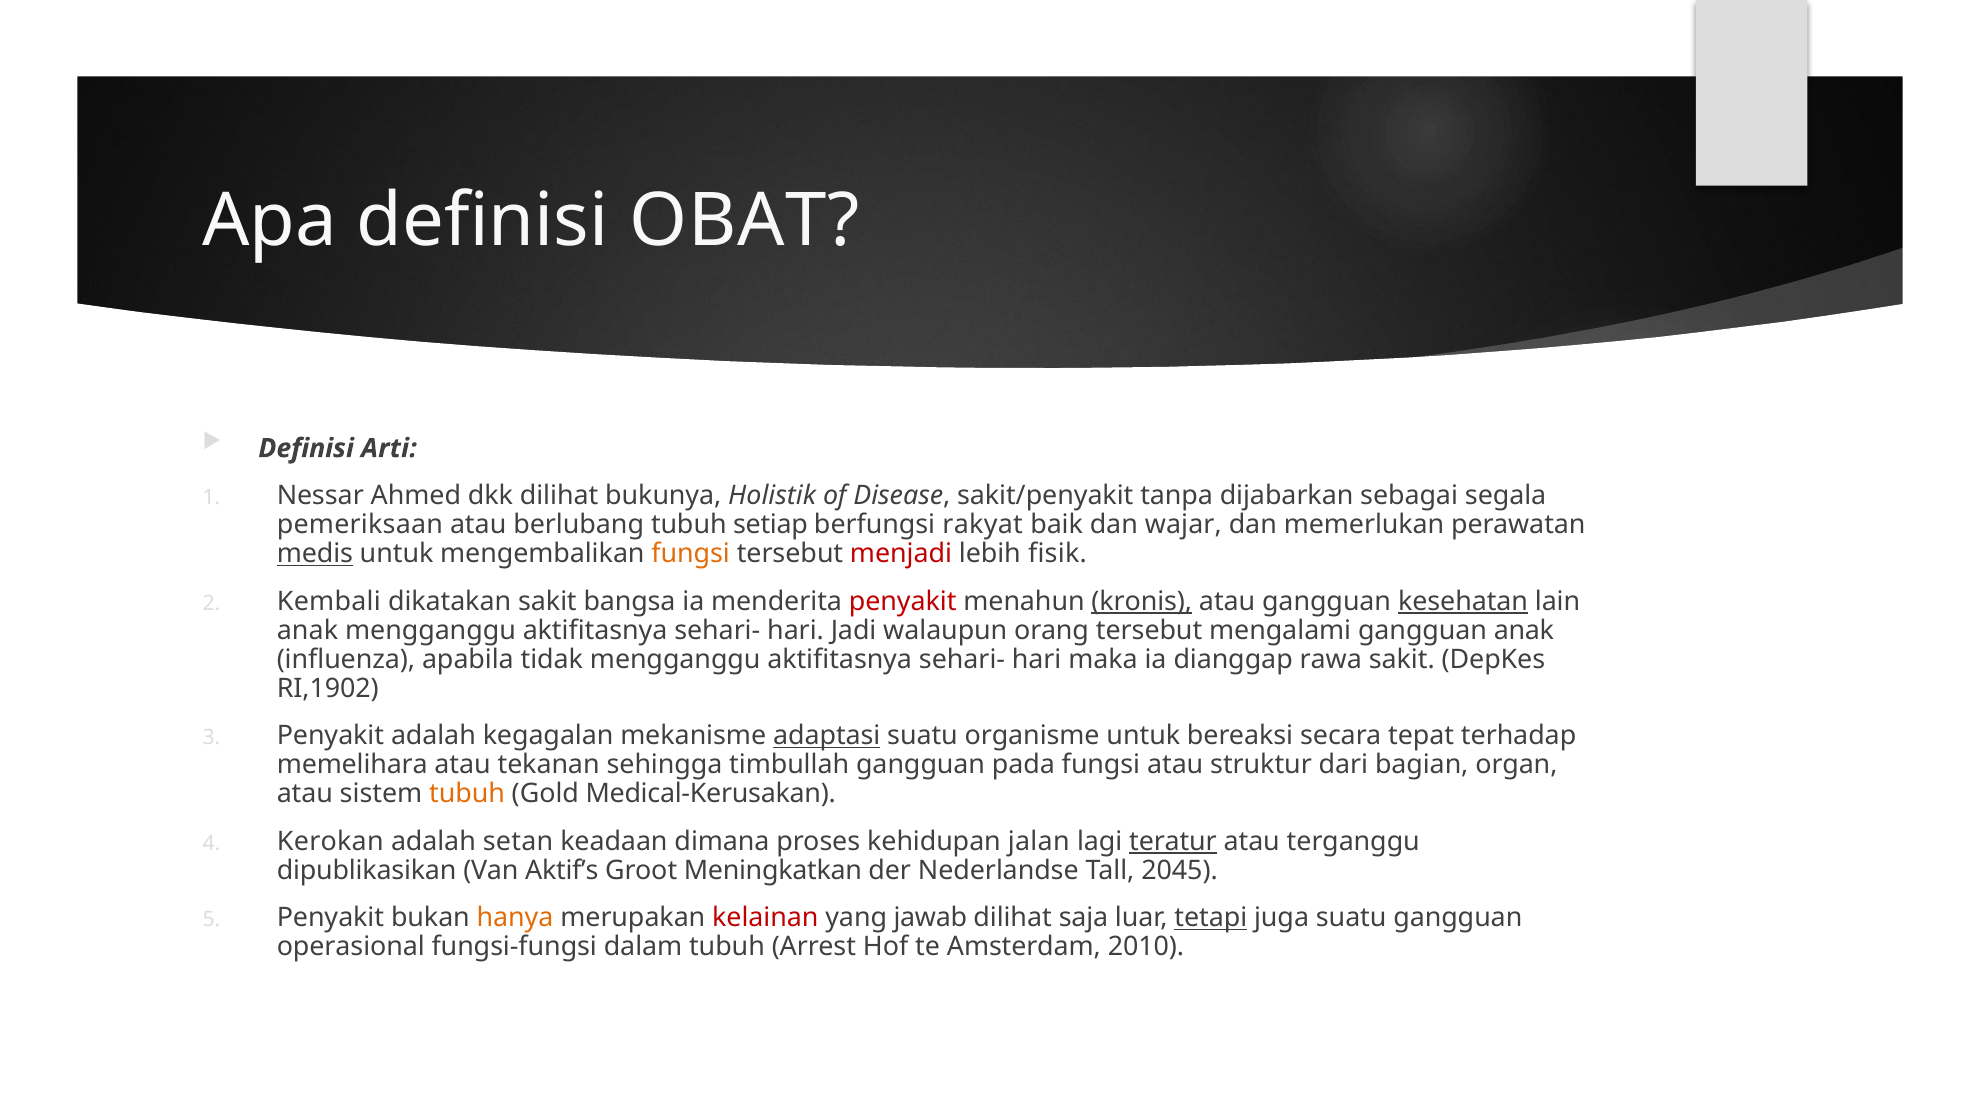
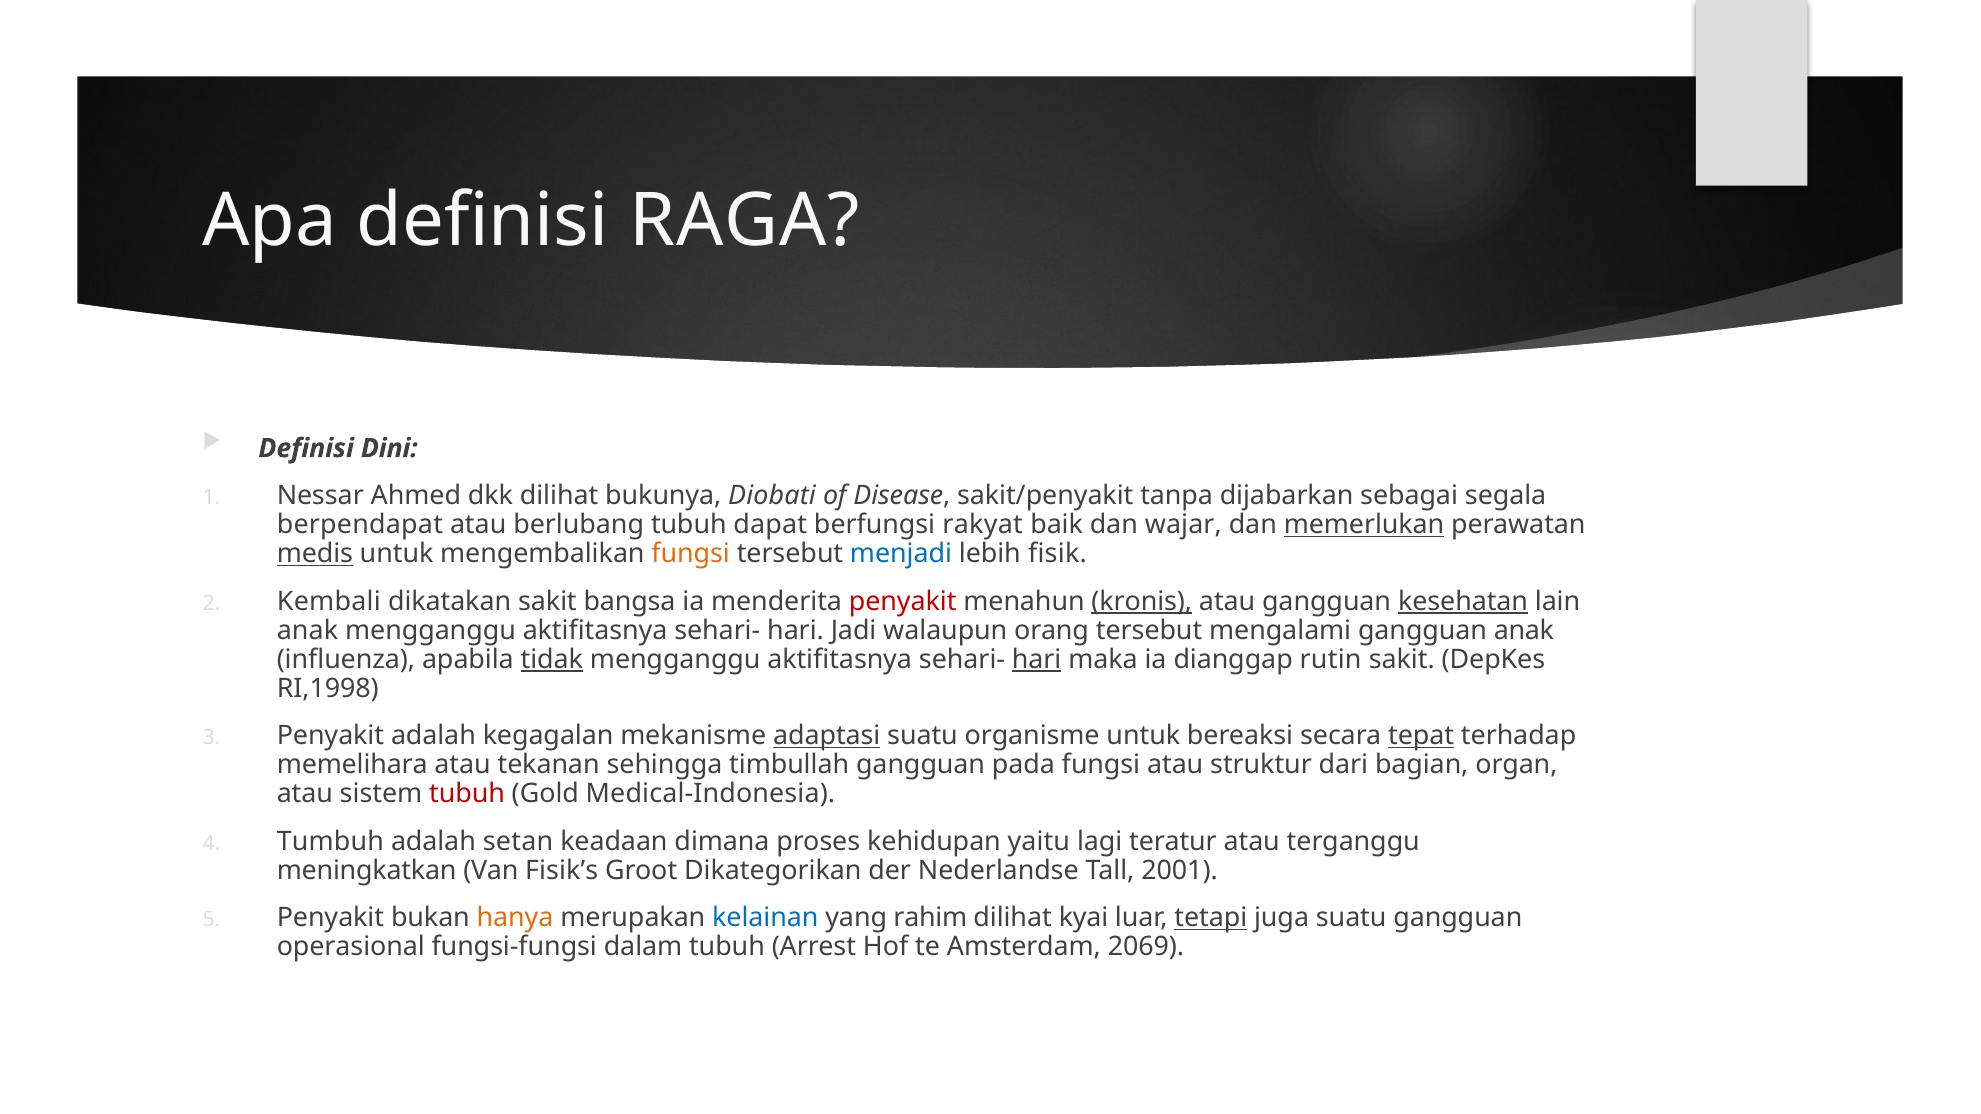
OBAT: OBAT -> RAGA
Arti: Arti -> Dini
Holistik: Holistik -> Diobati
pemeriksaan: pemeriksaan -> berpendapat
setiap: setiap -> dapat
memerlukan underline: none -> present
menjadi colour: red -> blue
tidak underline: none -> present
hari at (1037, 660) underline: none -> present
rawa: rawa -> rutin
RI,1902: RI,1902 -> RI,1998
tepat underline: none -> present
tubuh at (467, 794) colour: orange -> red
Medical-Kerusakan: Medical-Kerusakan -> Medical-Indonesia
Kerokan: Kerokan -> Tumbuh
jalan: jalan -> yaitu
teratur underline: present -> none
dipublikasikan: dipublikasikan -> meningkatkan
Aktif’s: Aktif’s -> Fisik’s
Meningkatkan: Meningkatkan -> Dikategorikan
2045: 2045 -> 2001
kelainan colour: red -> blue
jawab: jawab -> rahim
saja: saja -> kyai
2010: 2010 -> 2069
